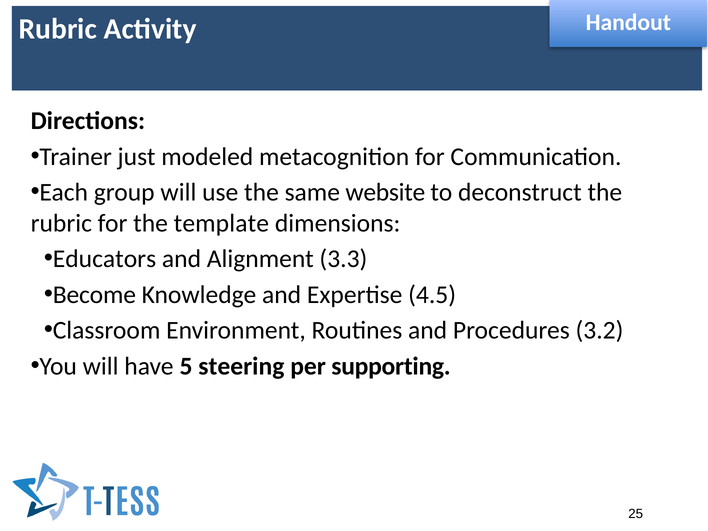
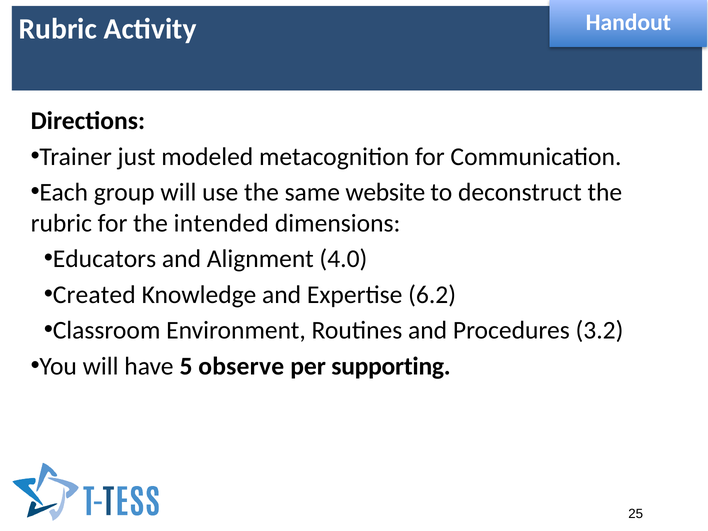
template: template -> intended
3.3: 3.3 -> 4.0
Become: Become -> Created
4.5: 4.5 -> 6.2
steering: steering -> observe
